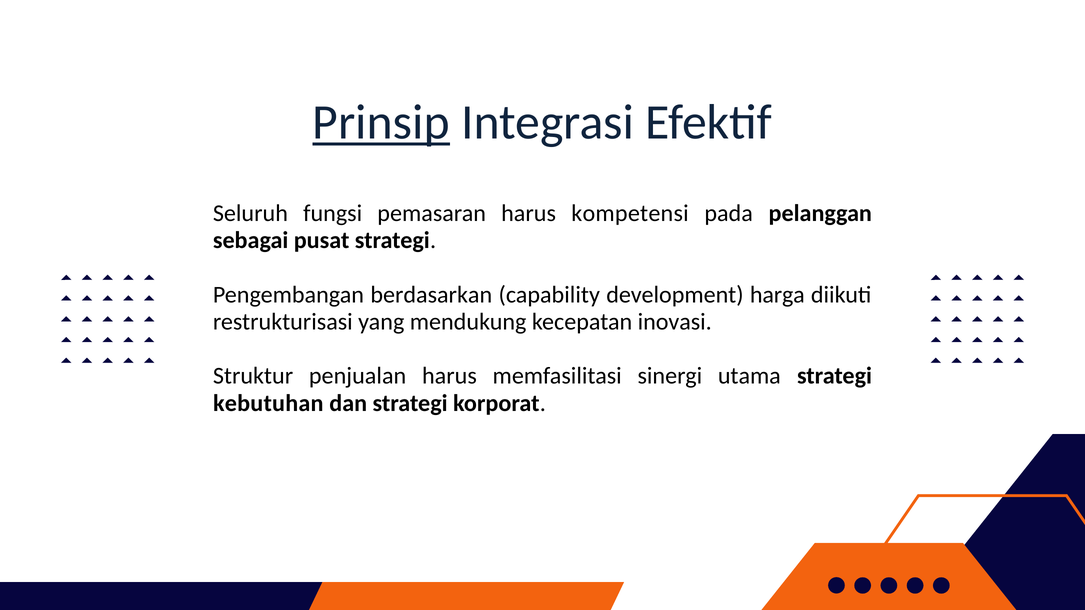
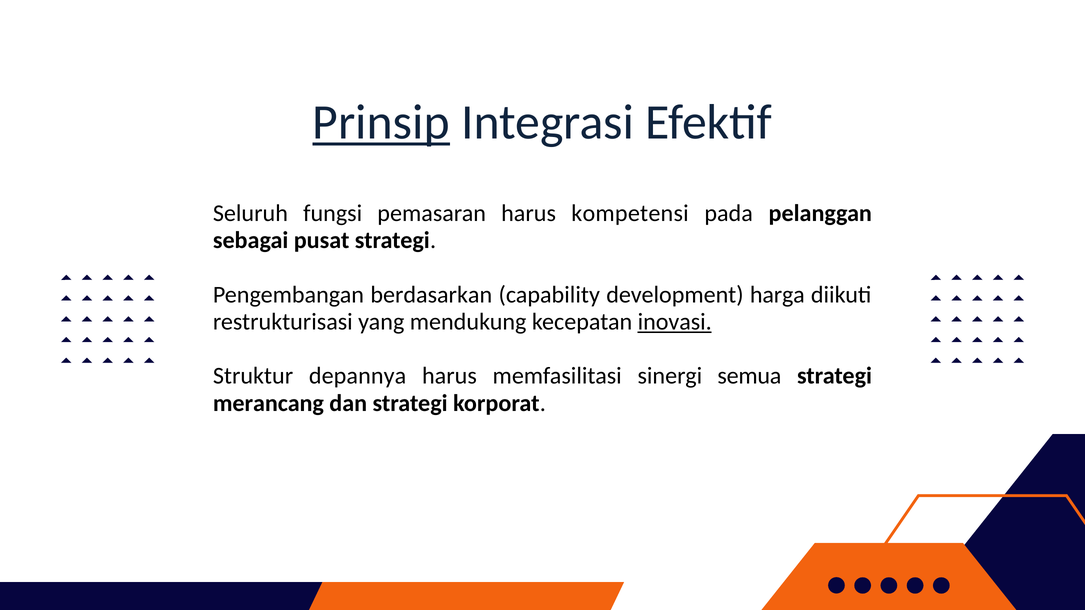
inovasi underline: none -> present
penjualan: penjualan -> depannya
utama: utama -> semua
kebutuhan: kebutuhan -> merancang
